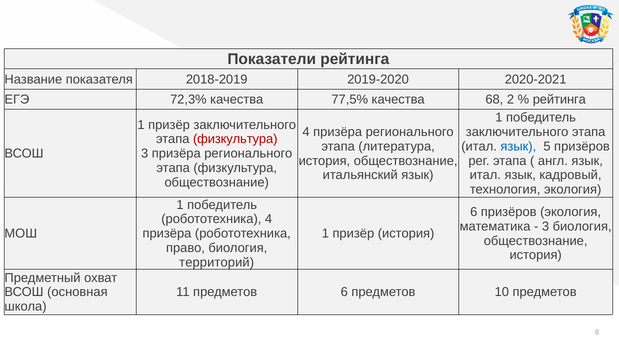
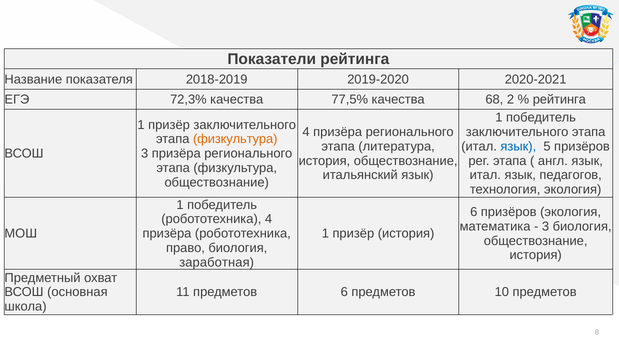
физкультура at (235, 139) colour: red -> orange
кадровый: кадровый -> педагогов
территорий: территорий -> заработная
